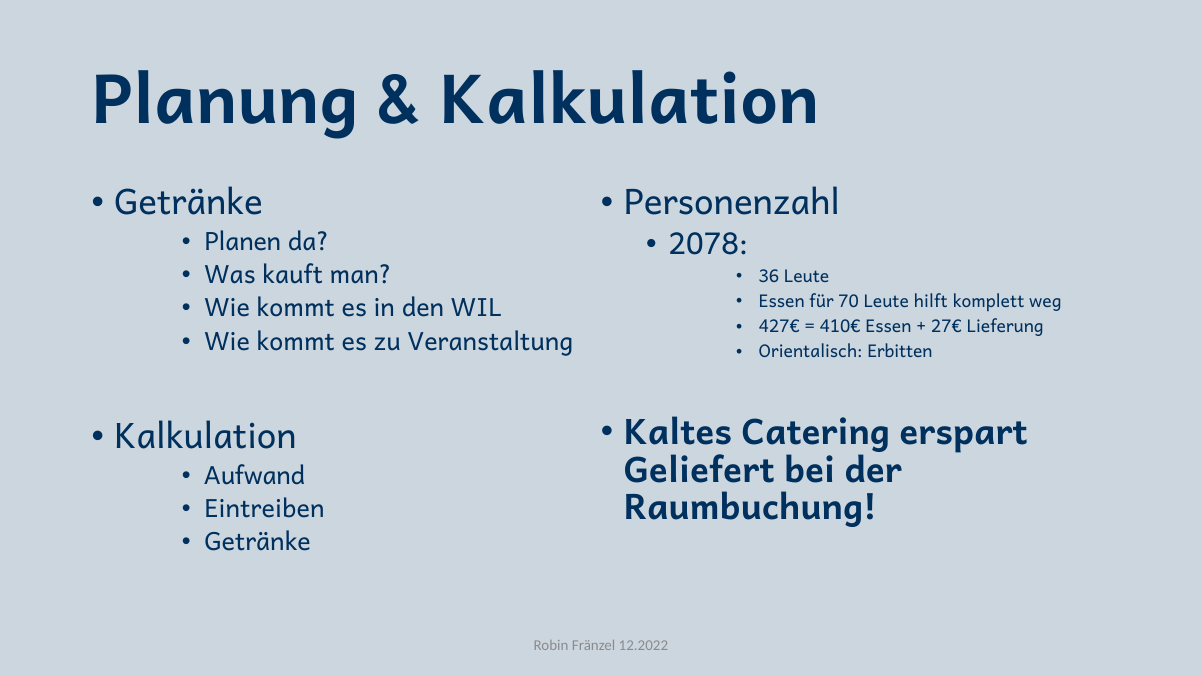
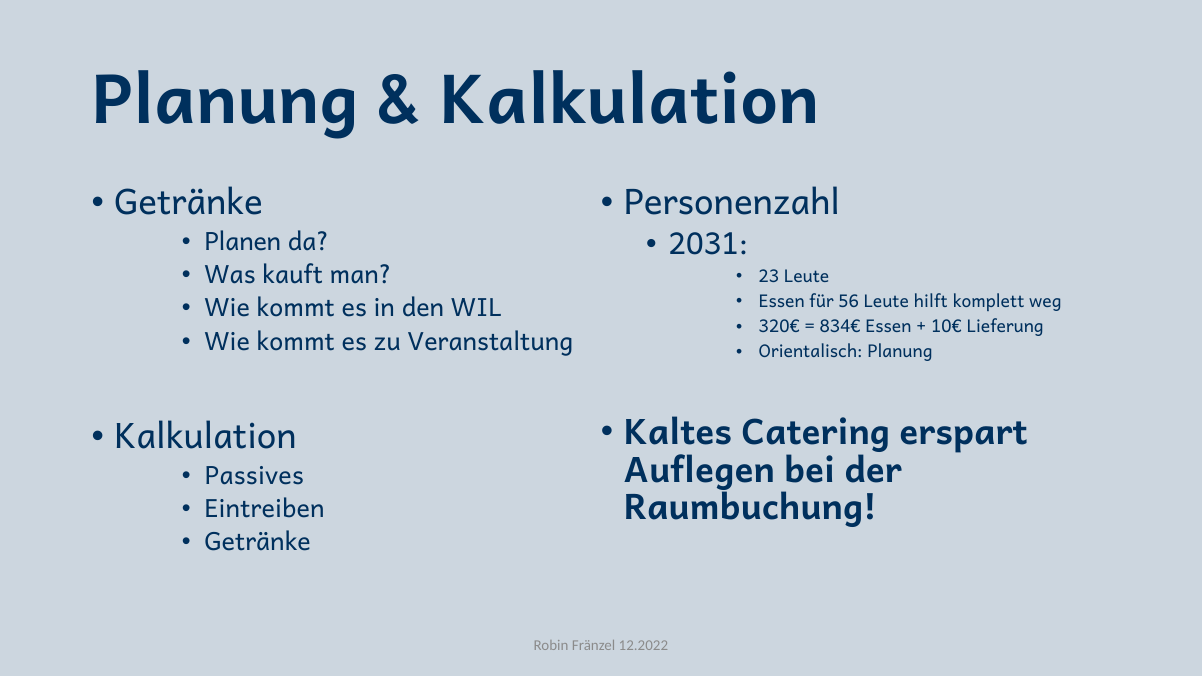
2078: 2078 -> 2031
36: 36 -> 23
70: 70 -> 56
427€: 427€ -> 320€
410€: 410€ -> 834€
27€: 27€ -> 10€
Orientalisch Erbitten: Erbitten -> Planung
Geliefert: Geliefert -> Auflegen
Aufwand: Aufwand -> Passives
